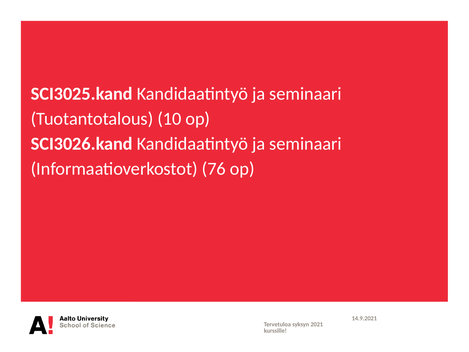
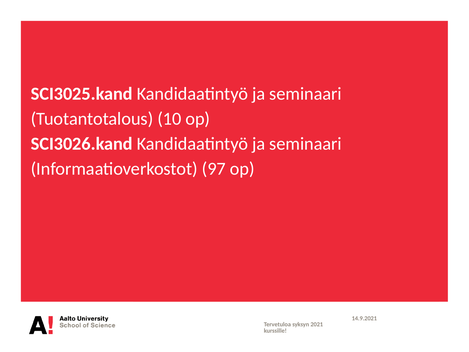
76: 76 -> 97
